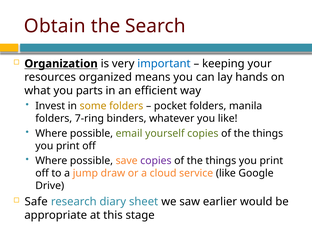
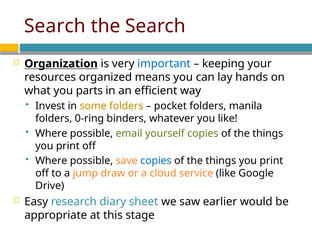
Obtain at (55, 26): Obtain -> Search
7-ring: 7-ring -> 0-ring
copies at (156, 161) colour: purple -> blue
Safe: Safe -> Easy
